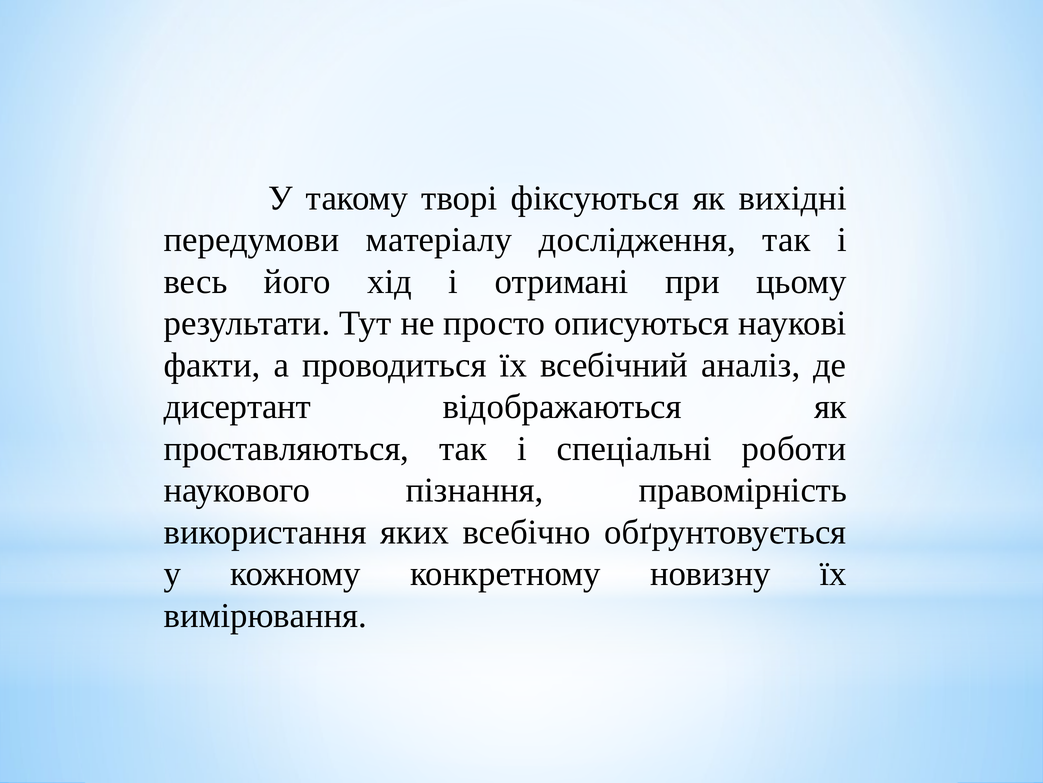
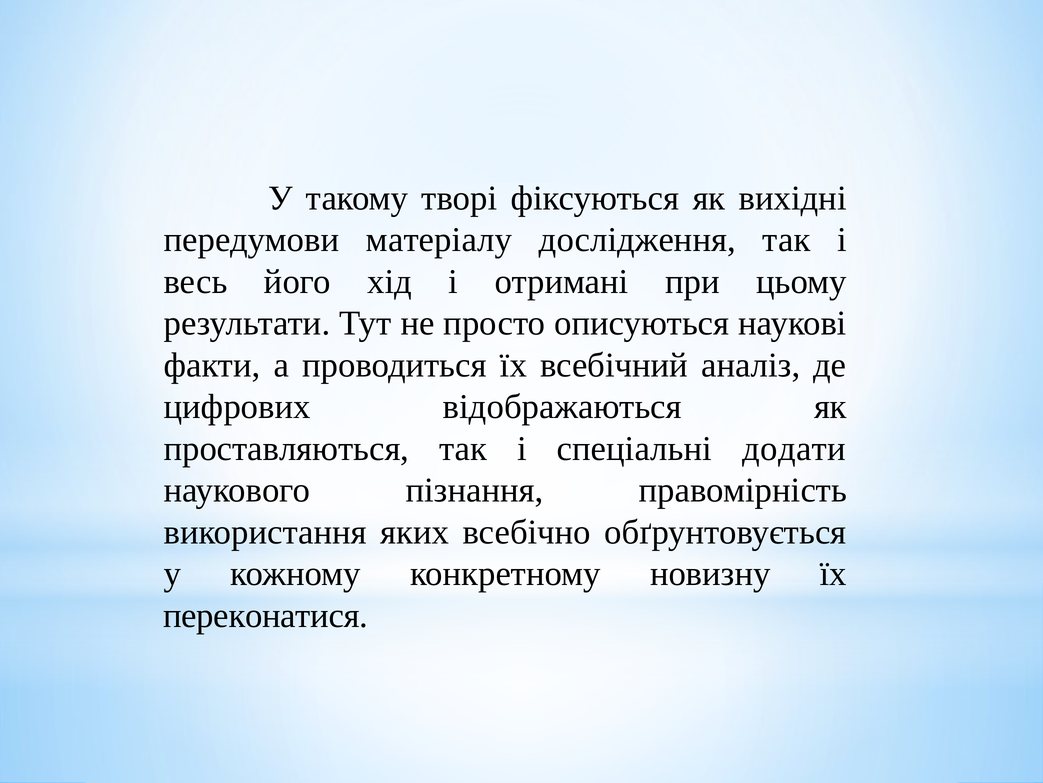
дисертант: дисертант -> цифрових
роботи: роботи -> додати
вимірювання: вимірювання -> переконатися
